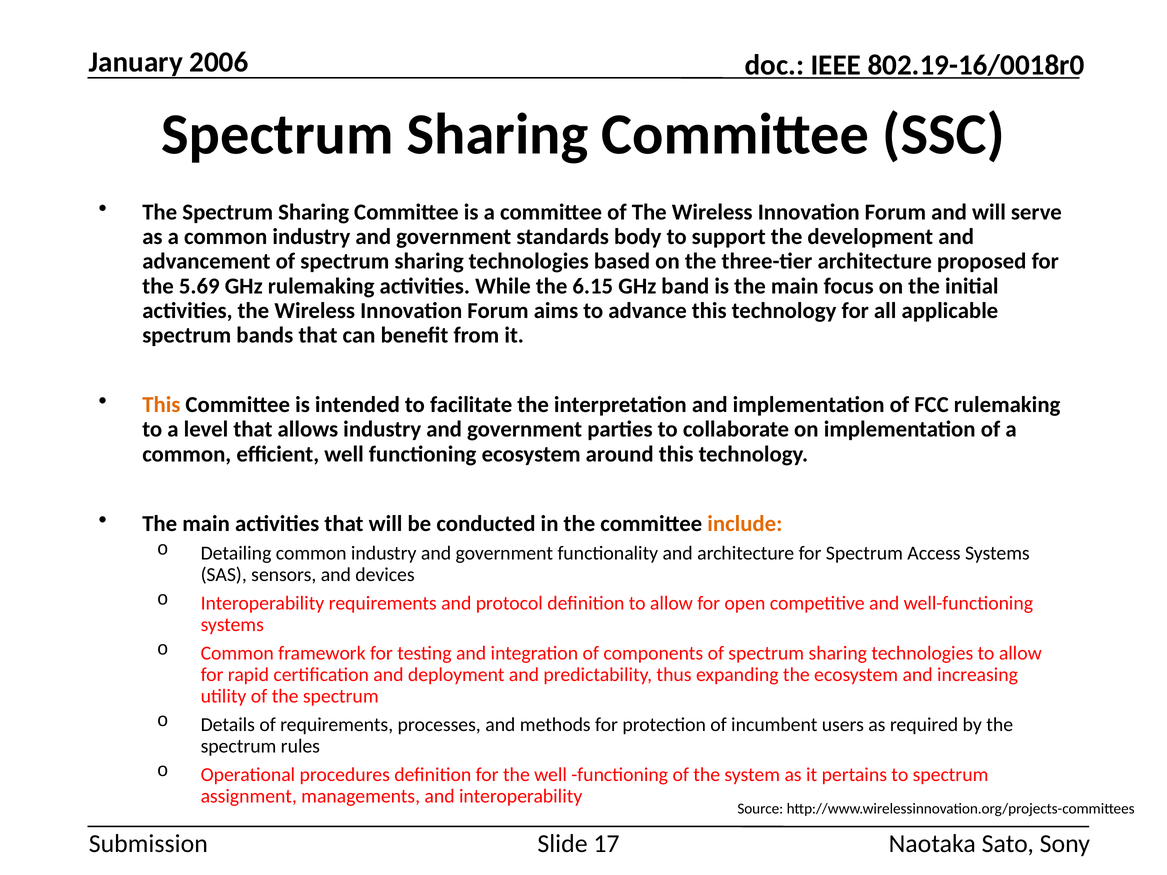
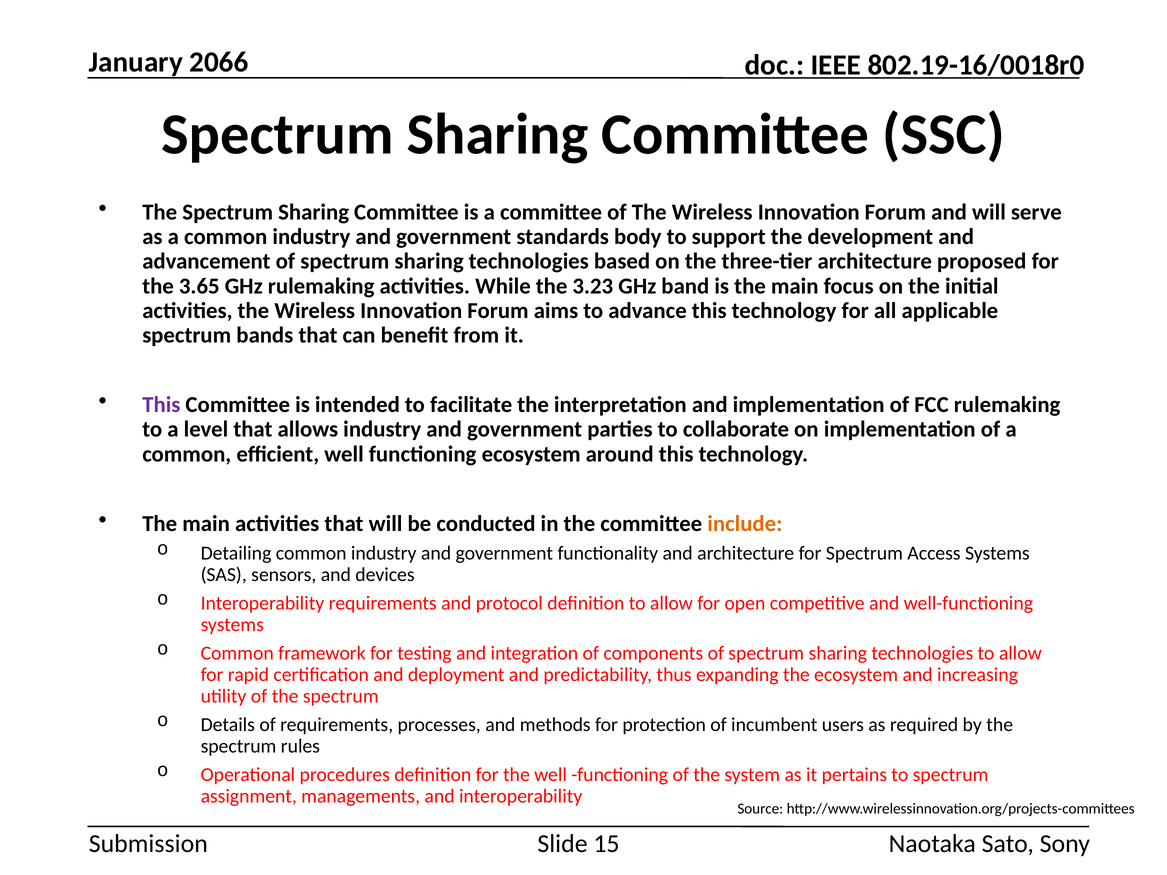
2006: 2006 -> 2066
5.69: 5.69 -> 3.65
6.15: 6.15 -> 3.23
This at (161, 405) colour: orange -> purple
17: 17 -> 15
